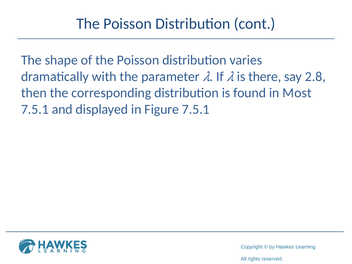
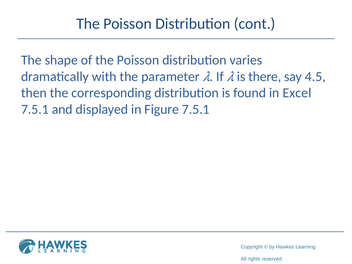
2.8: 2.8 -> 4.5
Most: Most -> Excel
